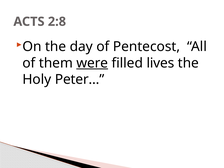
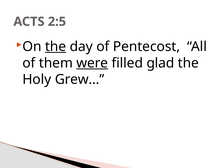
2:8: 2:8 -> 2:5
the at (56, 47) underline: none -> present
lives: lives -> glad
Peter…: Peter… -> Grew…
